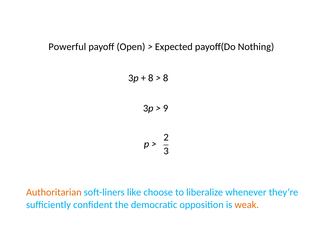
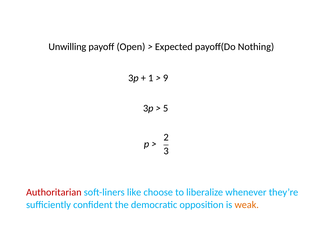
Powerful: Powerful -> Unwilling
8 at (151, 78): 8 -> 1
8 at (166, 78): 8 -> 9
9: 9 -> 5
Authoritarian colour: orange -> red
